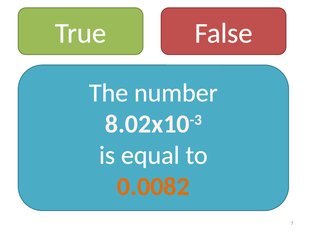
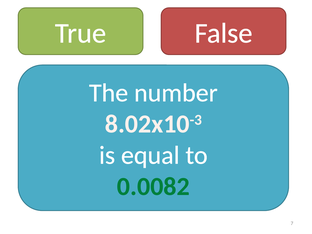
0.0082 colour: orange -> green
